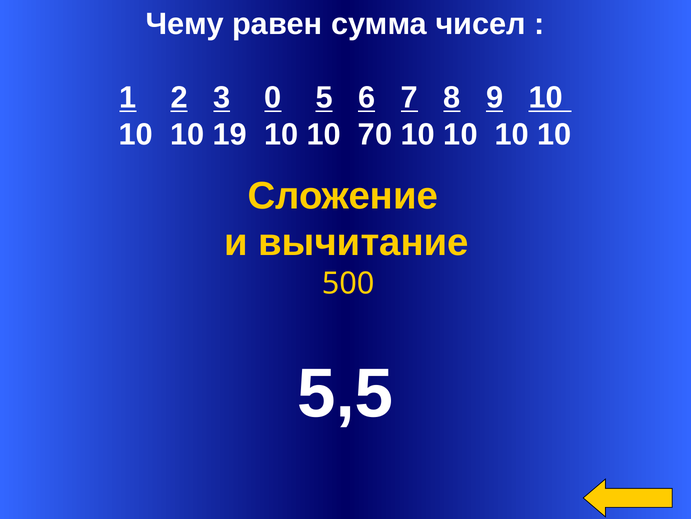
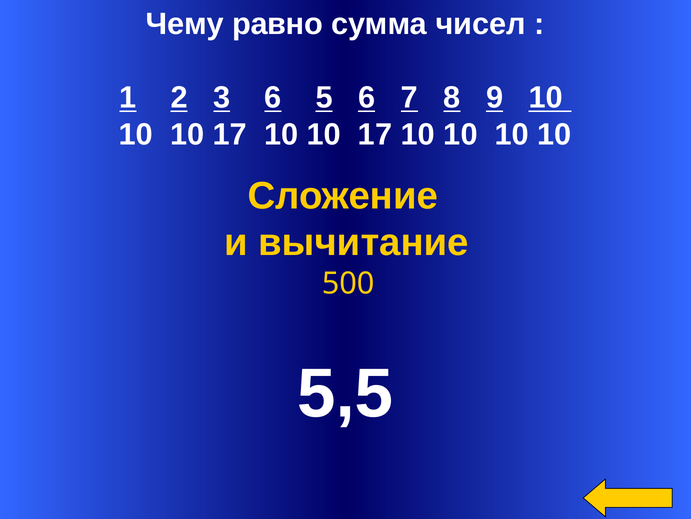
равен: равен -> равно
3 0: 0 -> 6
19 at (230, 135): 19 -> 17
70 at (375, 135): 70 -> 17
